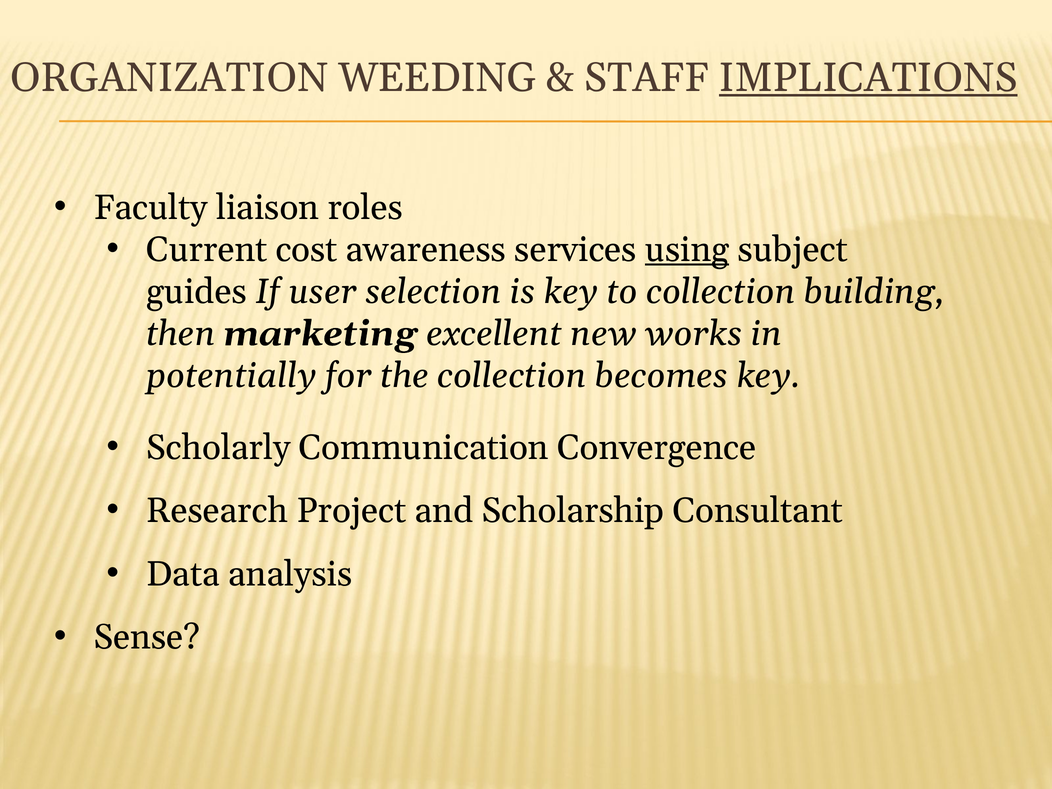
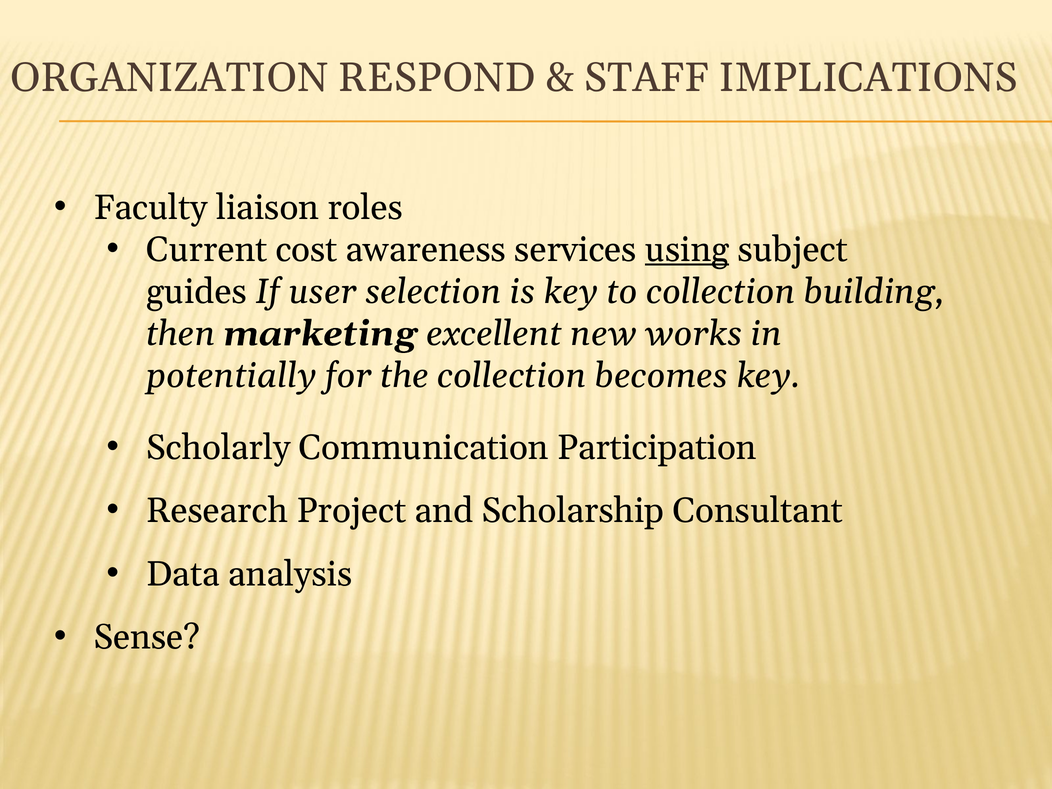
WEEDING: WEEDING -> RESPOND
IMPLICATIONS underline: present -> none
Convergence: Convergence -> Participation
